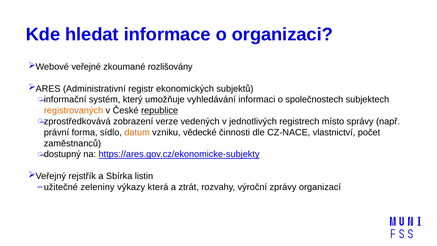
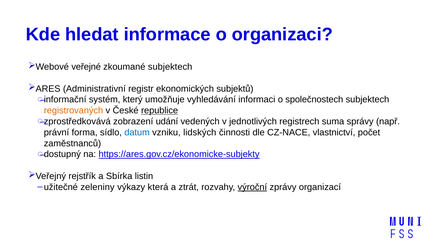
zkoumané rozlišovány: rozlišovány -> subjektech
verze: verze -> udání
místo: místo -> suma
datum colour: orange -> blue
vědecké: vědecké -> lidských
výroční underline: none -> present
